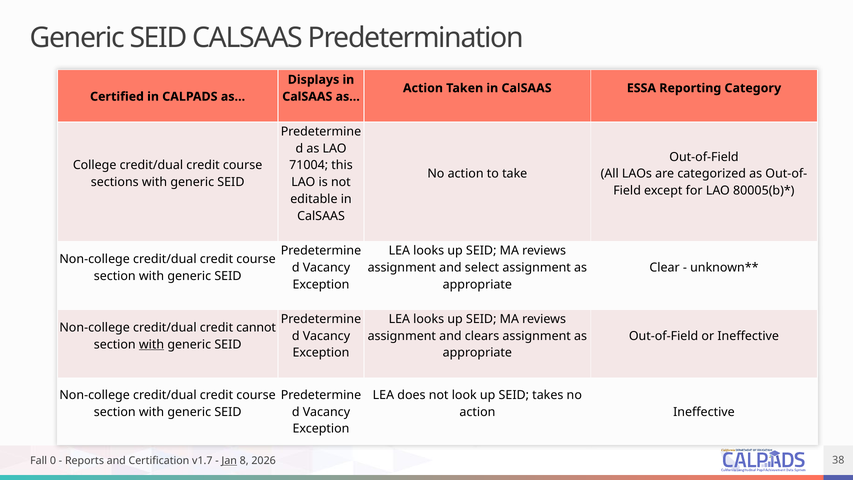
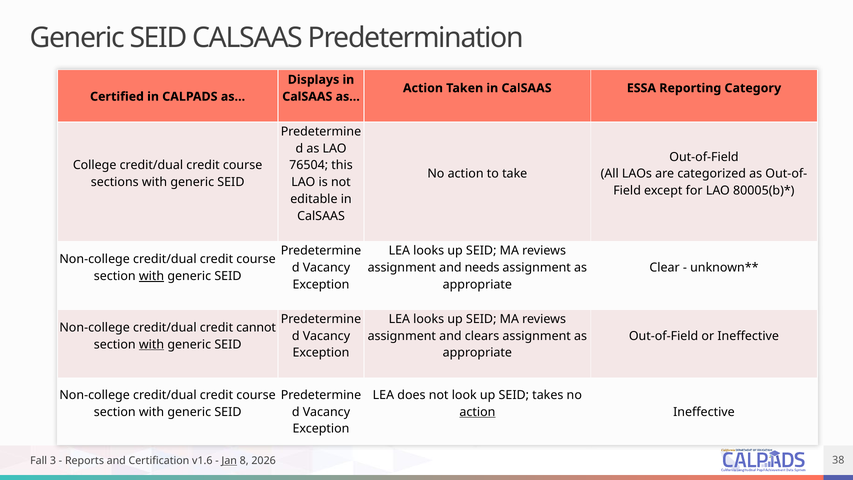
71004: 71004 -> 76504
select: select -> needs
with at (152, 276) underline: none -> present
action at (477, 412) underline: none -> present
0: 0 -> 3
v1.7: v1.7 -> v1.6
